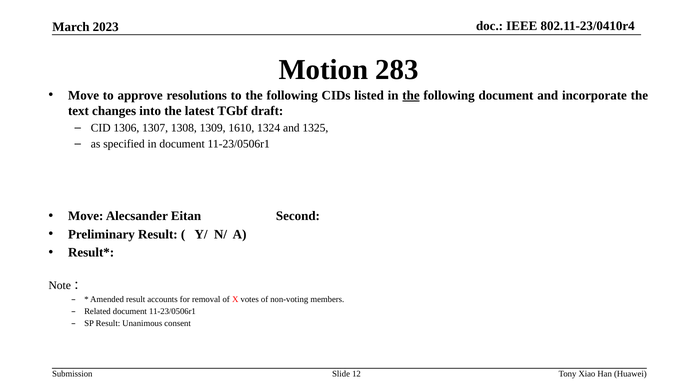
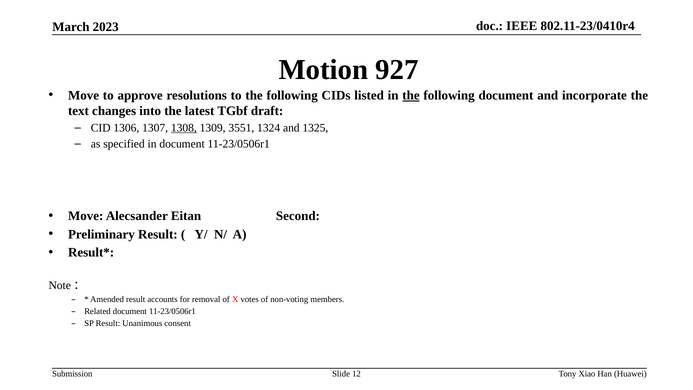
283: 283 -> 927
1308 underline: none -> present
1610: 1610 -> 3551
